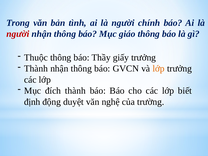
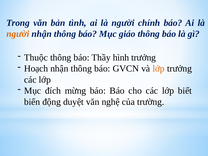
người at (18, 34) colour: red -> orange
giấy: giấy -> hình
Thành at (36, 69): Thành -> Hoạch
đích thành: thành -> mừng
định: định -> biến
